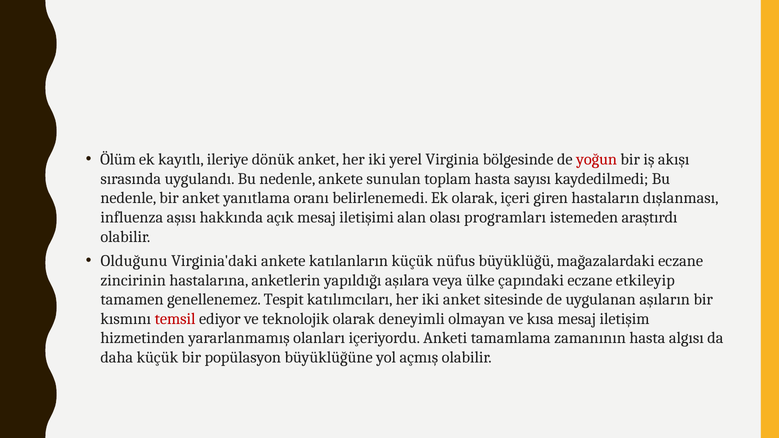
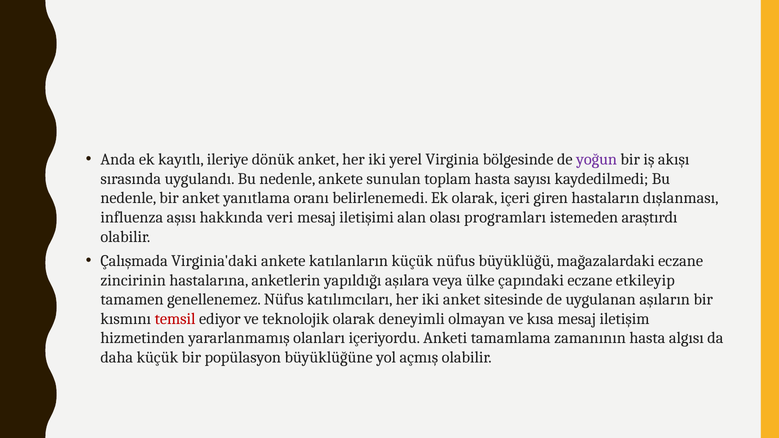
Ölüm: Ölüm -> Anda
yoğun colour: red -> purple
açık: açık -> veri
Olduğunu: Olduğunu -> Çalışmada
genellenemez Tespit: Tespit -> Nüfus
